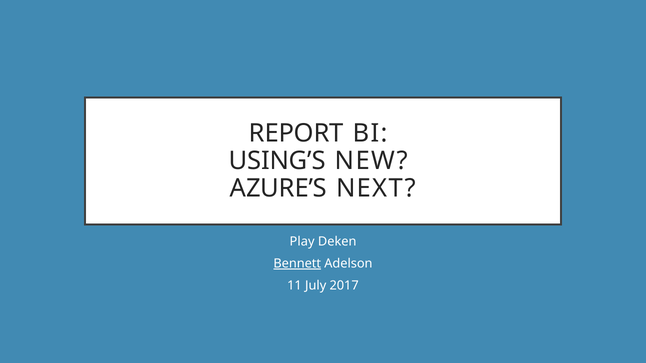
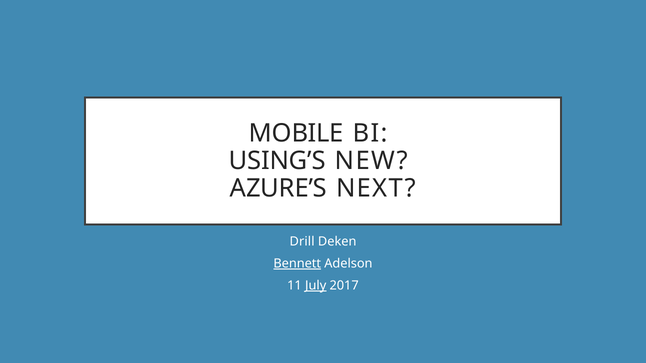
REPORT: REPORT -> MOBILE
Play: Play -> Drill
July underline: none -> present
